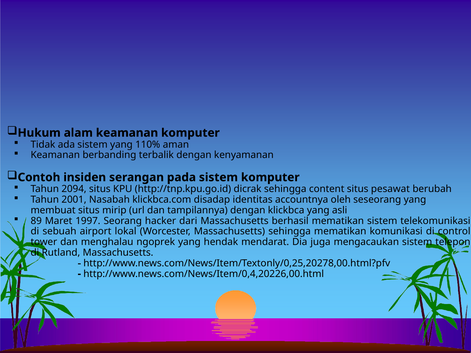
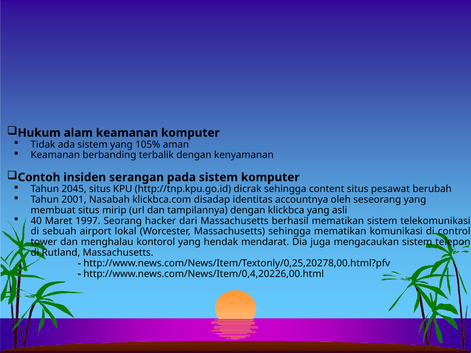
110%: 110% -> 105%
2094: 2094 -> 2045
89: 89 -> 40
ngoprek: ngoprek -> kontorol
